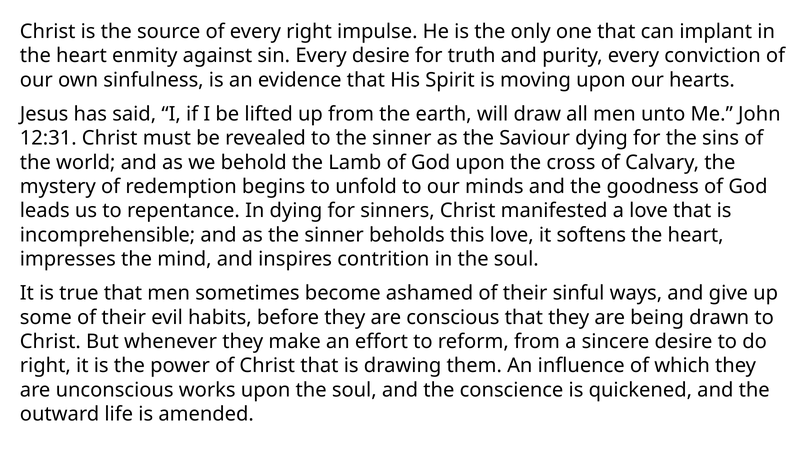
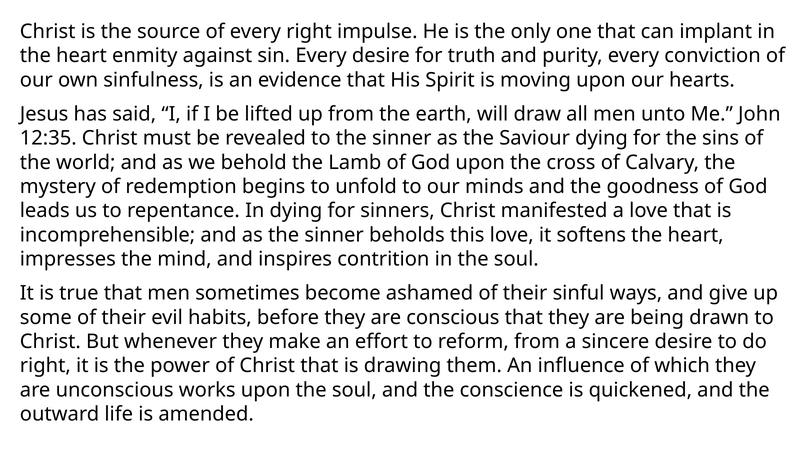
12:31: 12:31 -> 12:35
